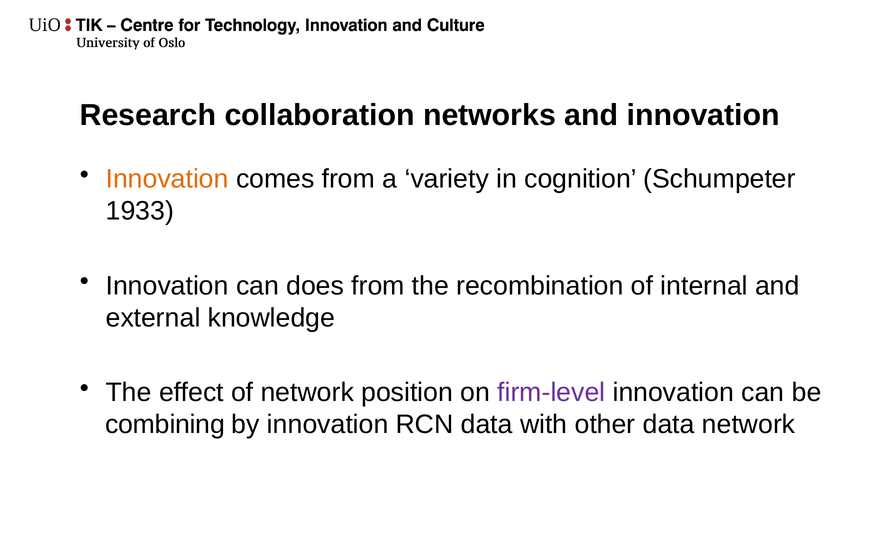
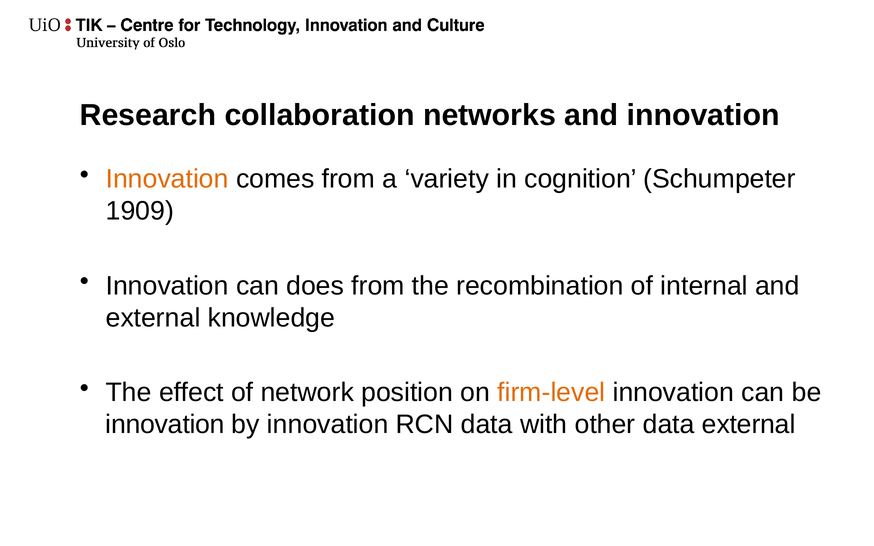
1933: 1933 -> 1909
firm-level colour: purple -> orange
combining at (165, 425): combining -> innovation
data network: network -> external
